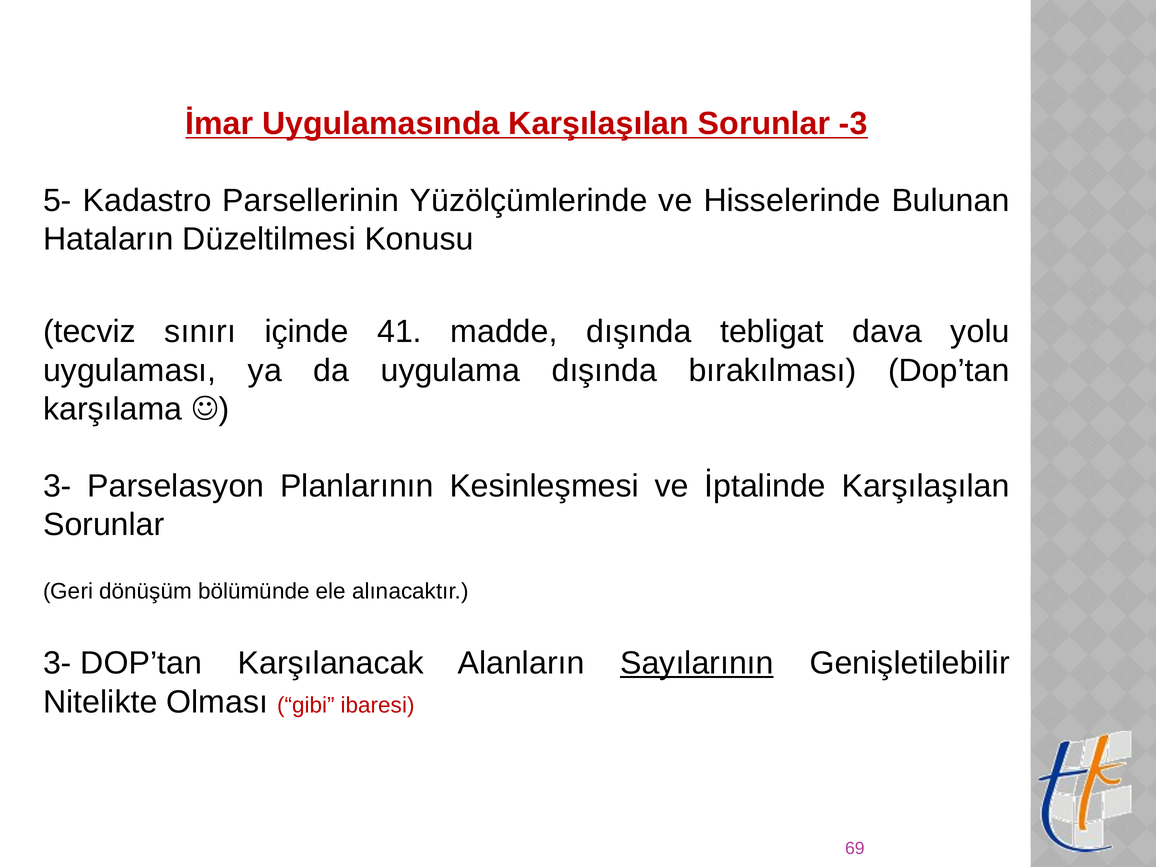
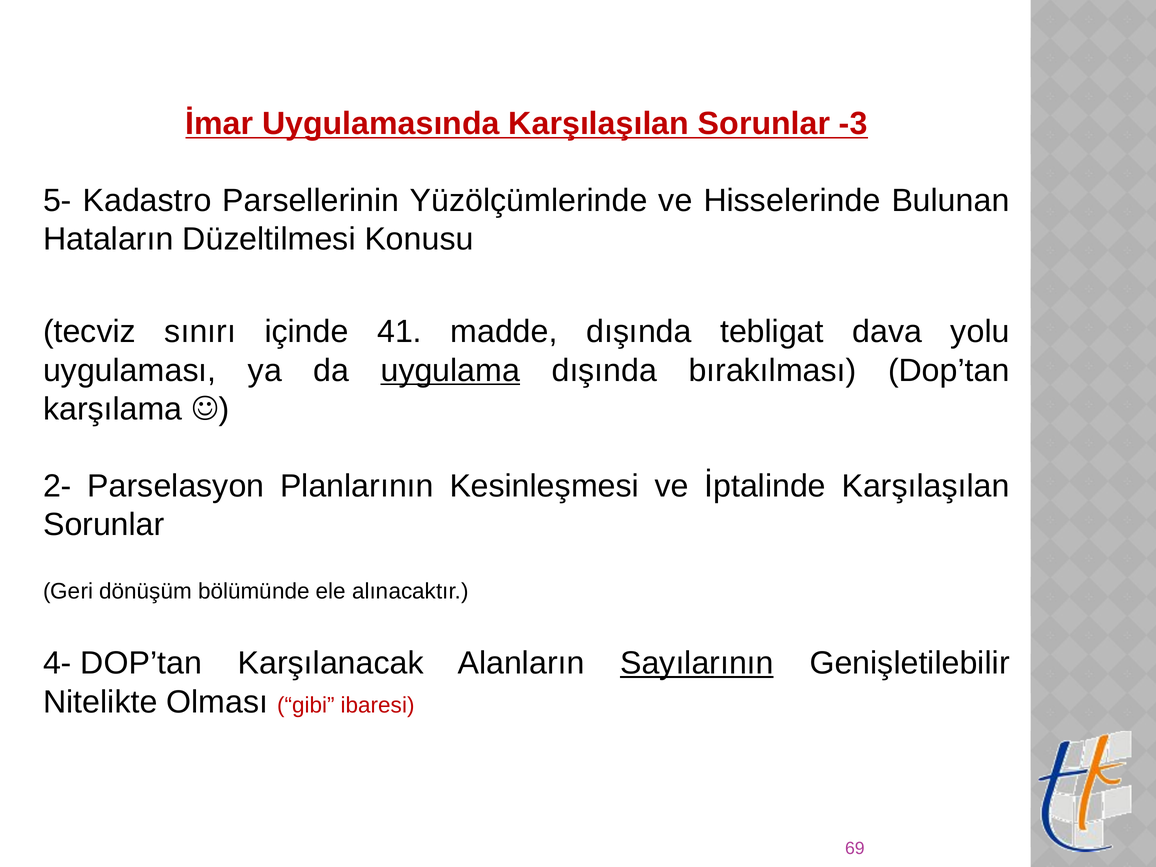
uygulama underline: none -> present
3- at (57, 486): 3- -> 2-
3- at (57, 663): 3- -> 4-
